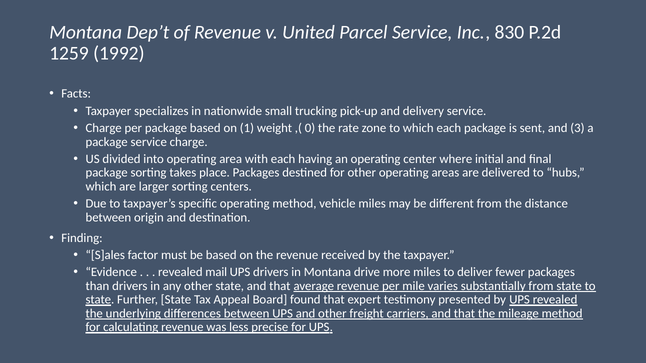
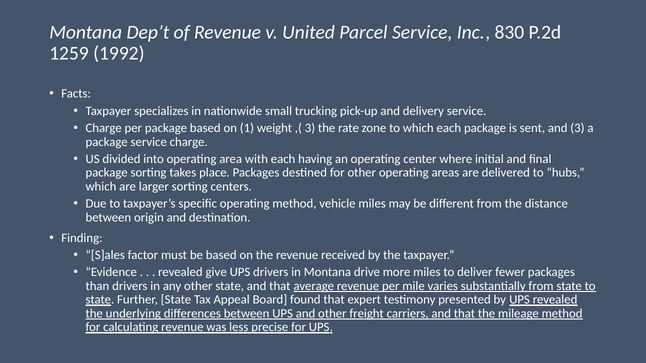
0 at (310, 128): 0 -> 3
mail: mail -> give
